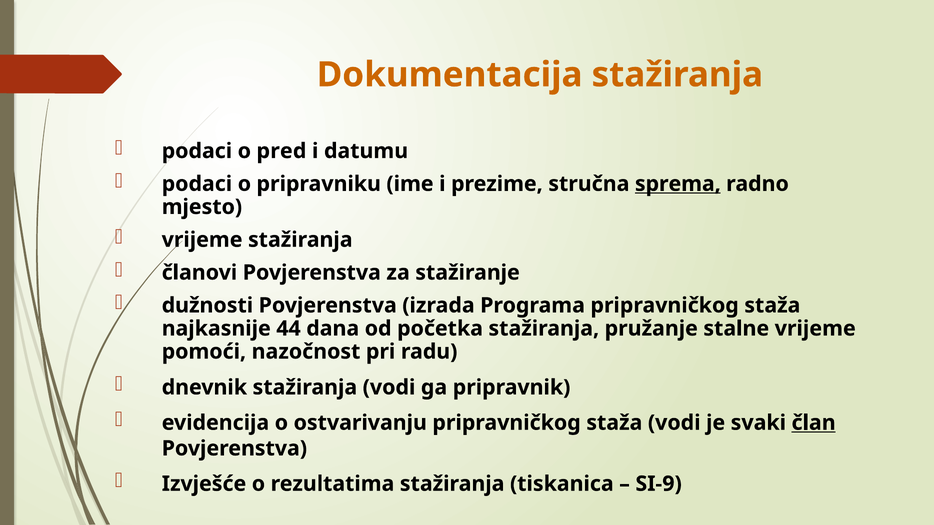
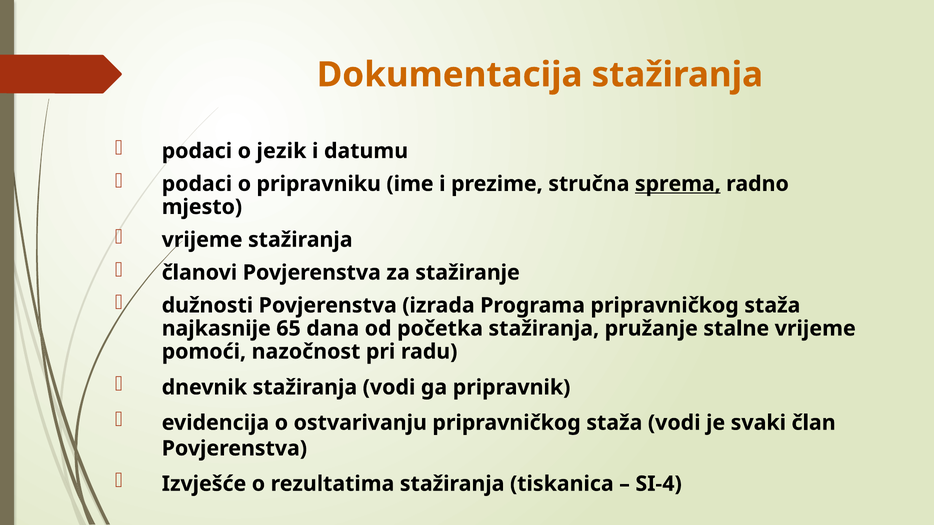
pred: pred -> jezik
44: 44 -> 65
član underline: present -> none
SI-9: SI-9 -> SI-4
